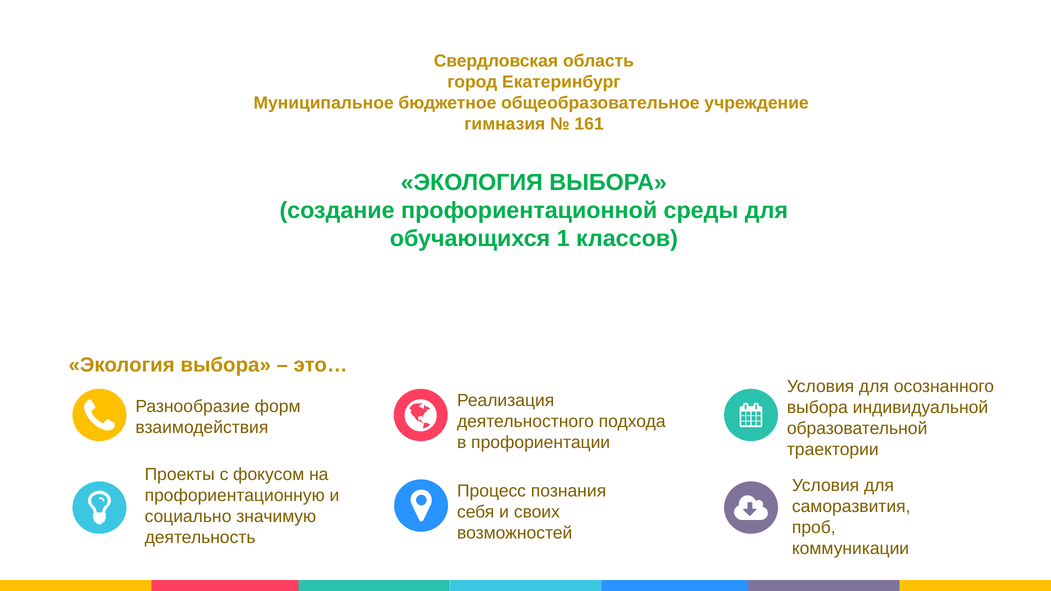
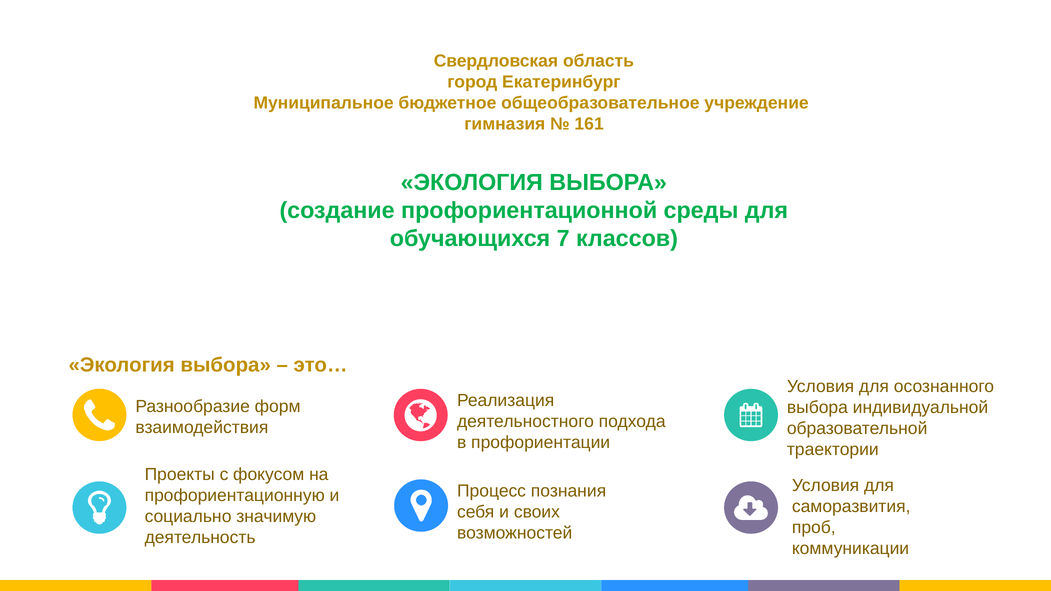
1: 1 -> 7
